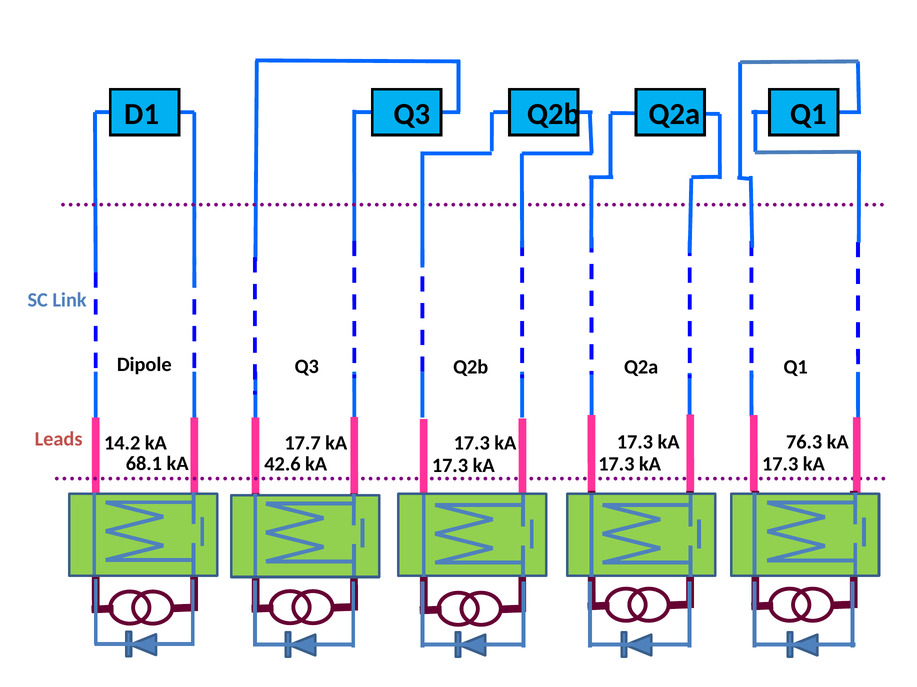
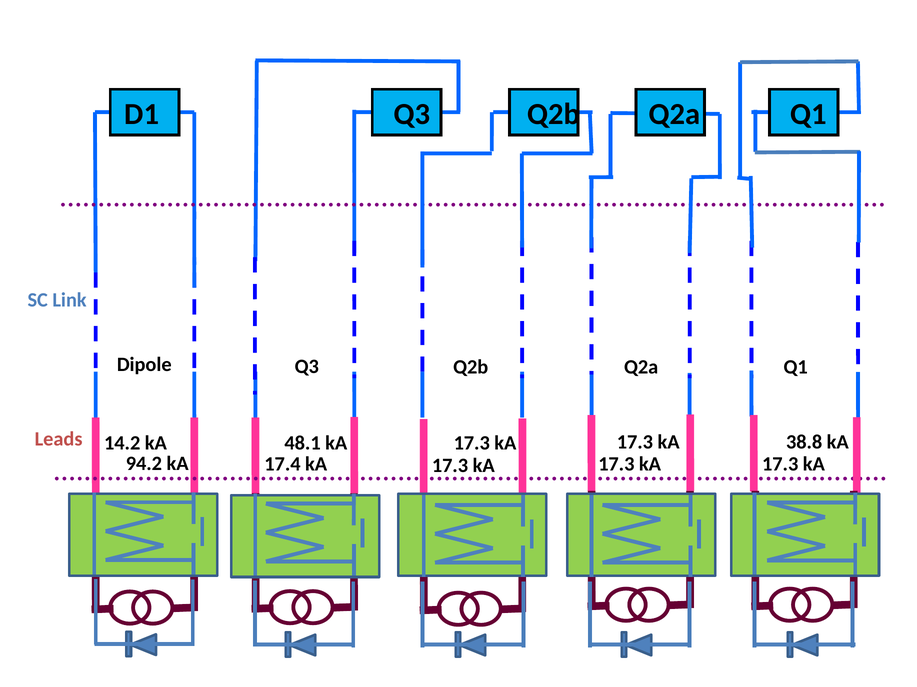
76.3: 76.3 -> 38.8
17.7: 17.7 -> 48.1
68.1: 68.1 -> 94.2
42.6: 42.6 -> 17.4
